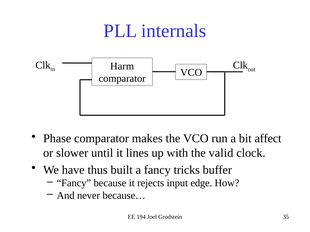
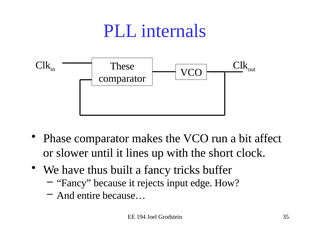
Harm: Harm -> These
valid: valid -> short
never: never -> entire
